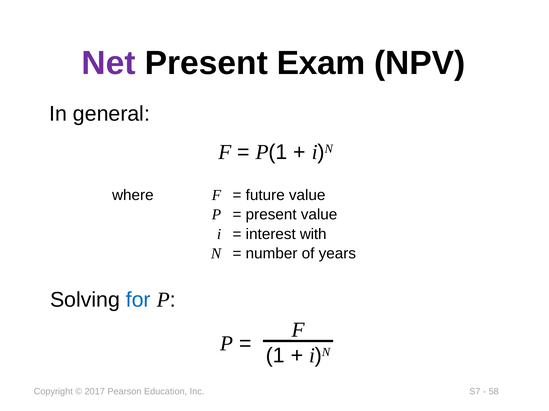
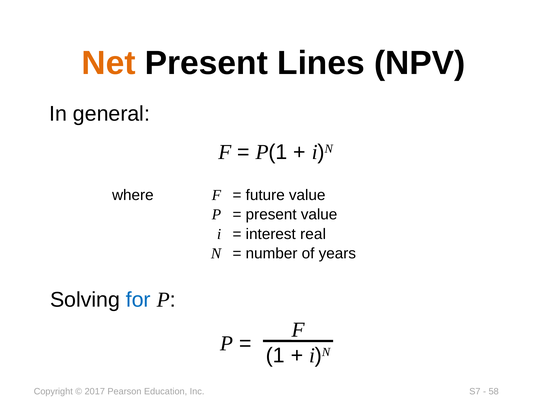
Net colour: purple -> orange
Exam: Exam -> Lines
with: with -> real
